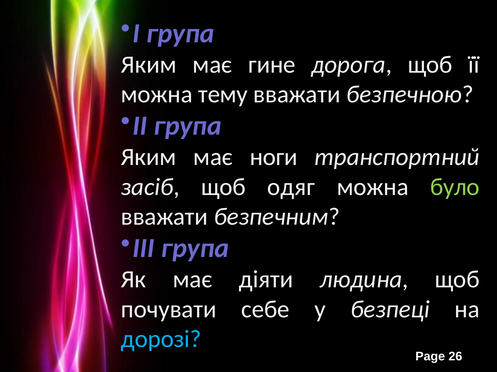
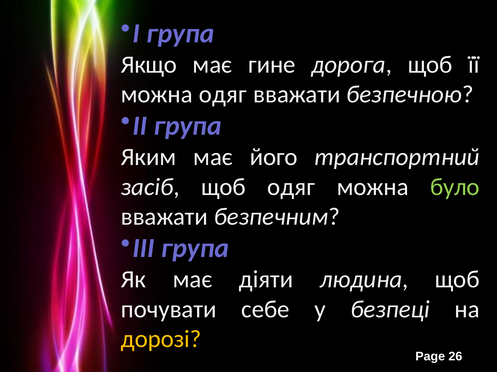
Яким at (149, 65): Яким -> Якщо
можна тему: тему -> одяг
ноги: ноги -> його
дорозі colour: light blue -> yellow
